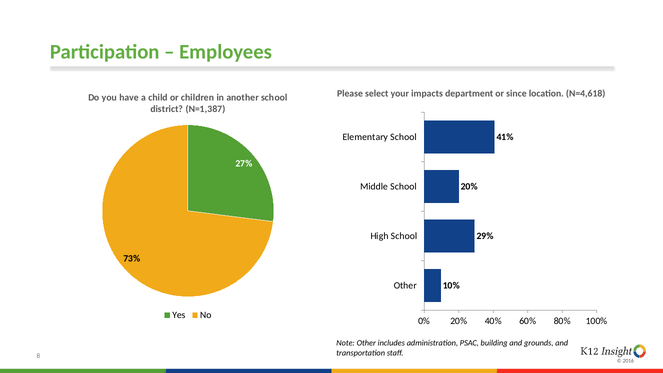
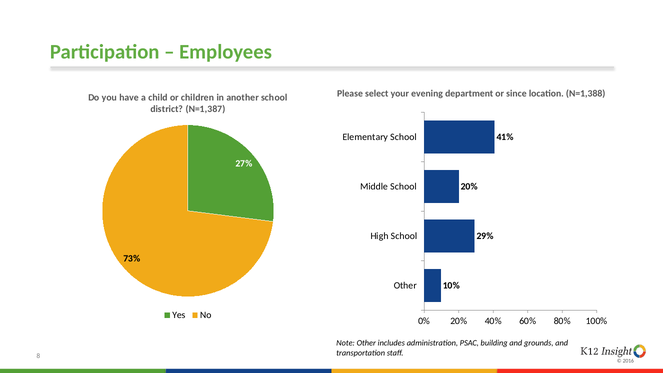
impacts: impacts -> evening
N=4,618: N=4,618 -> N=1,388
